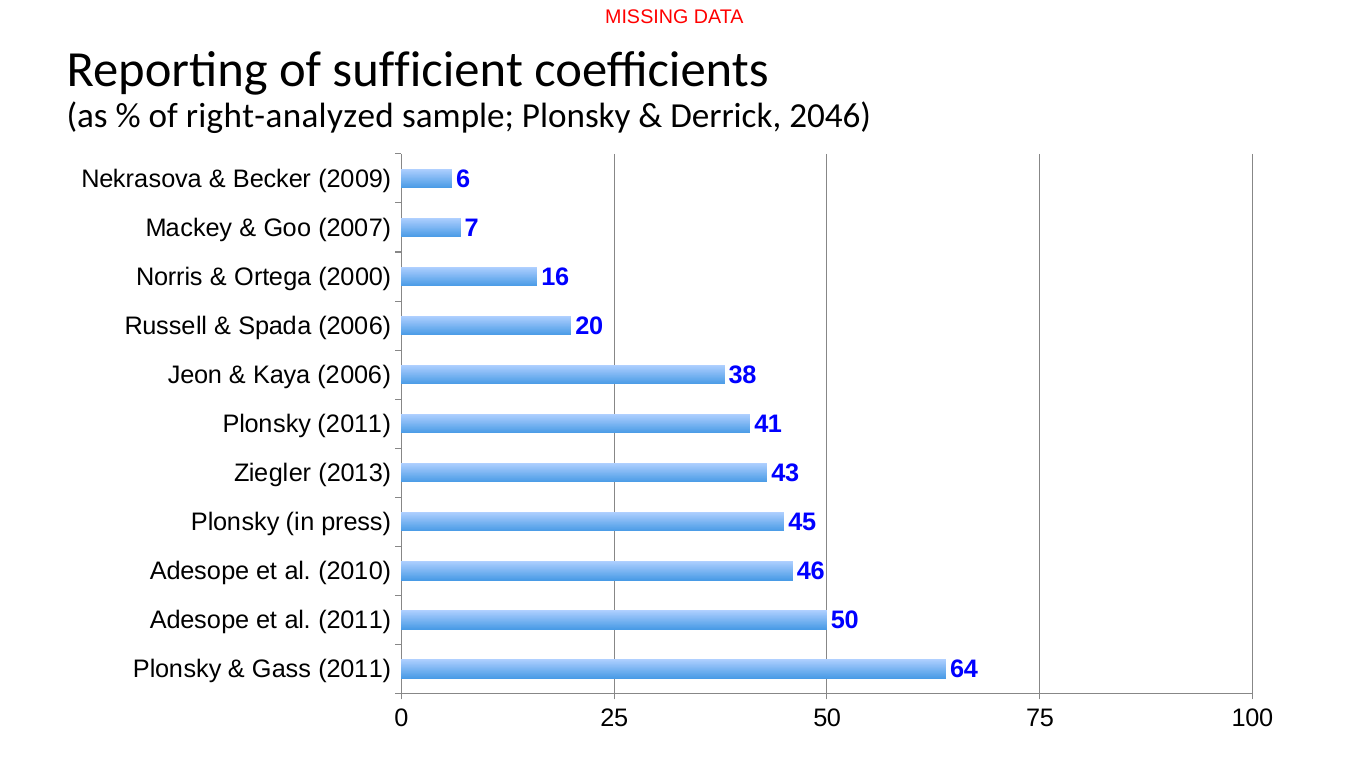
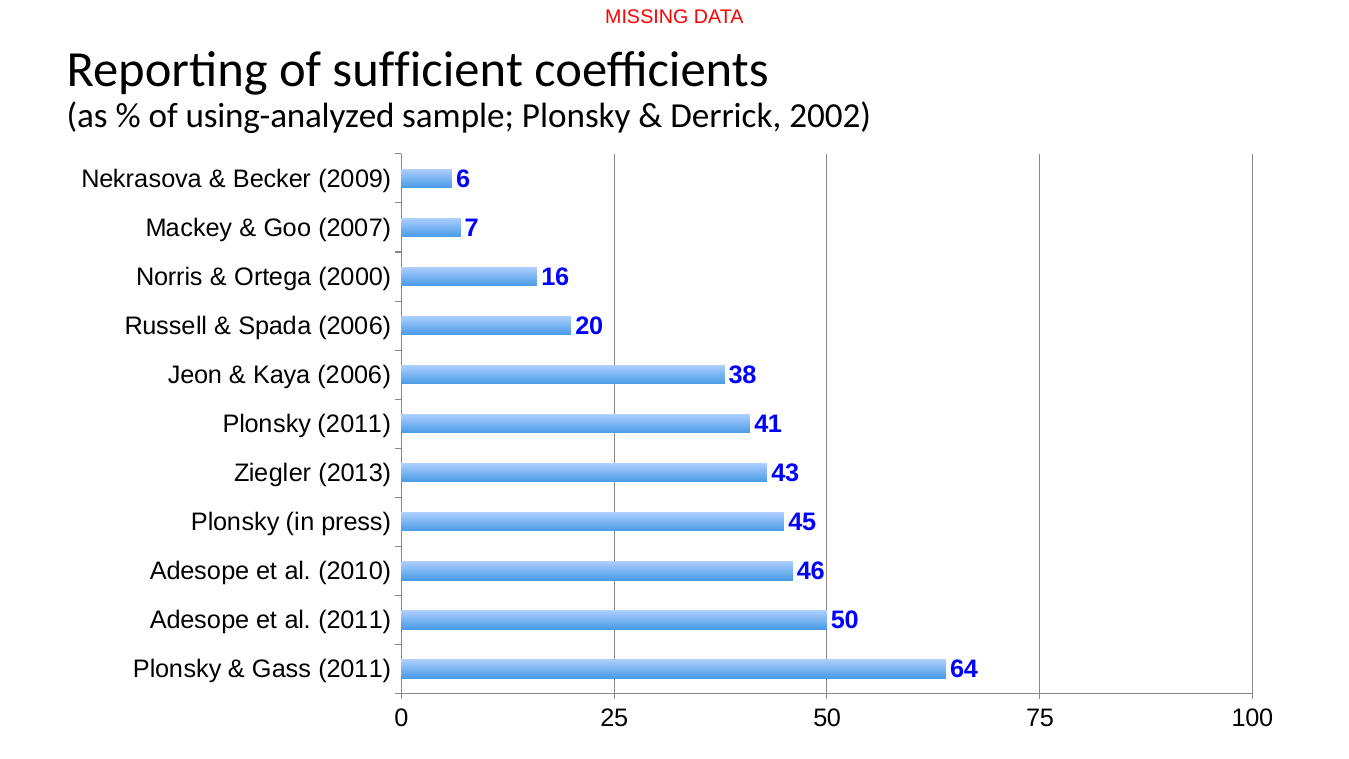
right-analyzed: right-analyzed -> using-analyzed
2046: 2046 -> 2002
